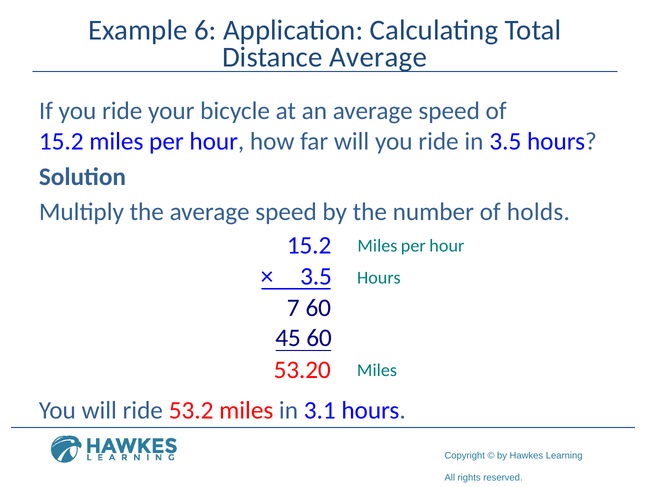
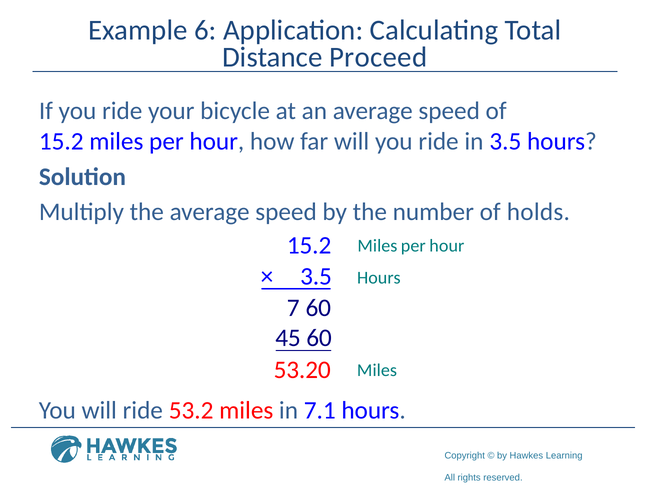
Distance Average: Average -> Proceed
3.1: 3.1 -> 7.1
